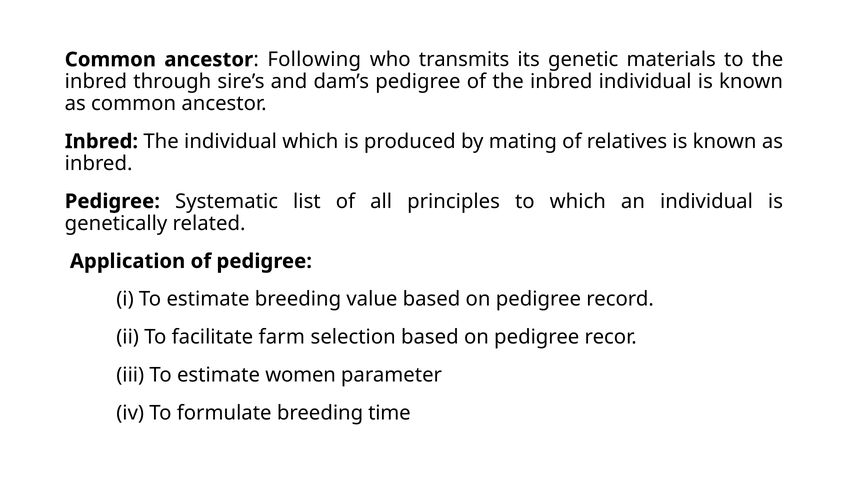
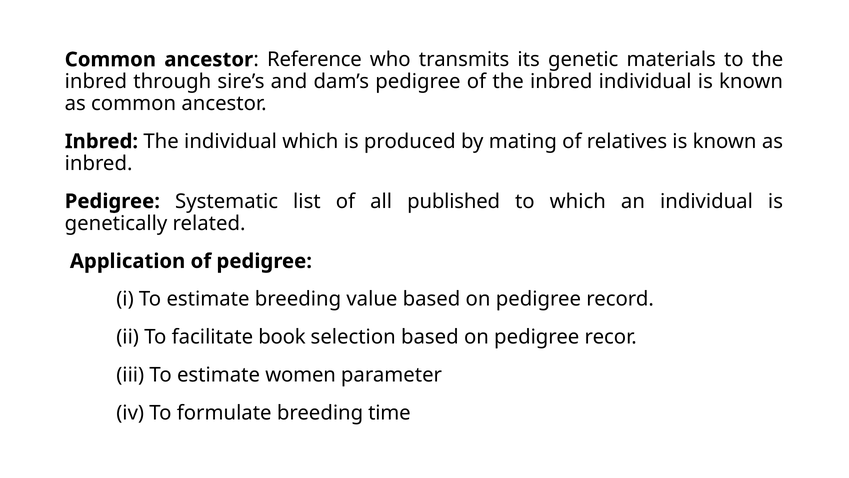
Following: Following -> Reference
principles: principles -> published
farm: farm -> book
